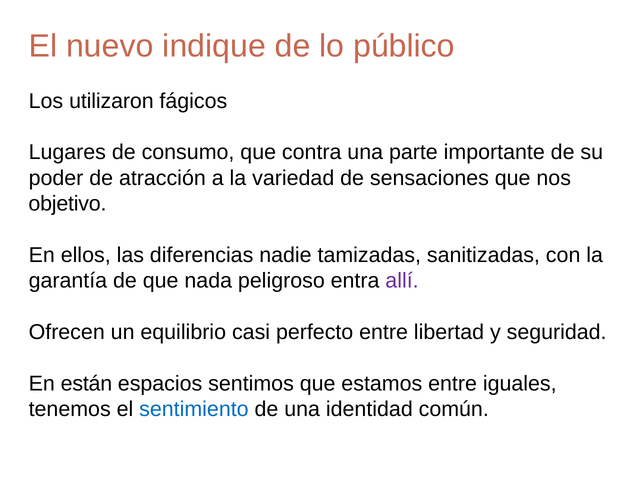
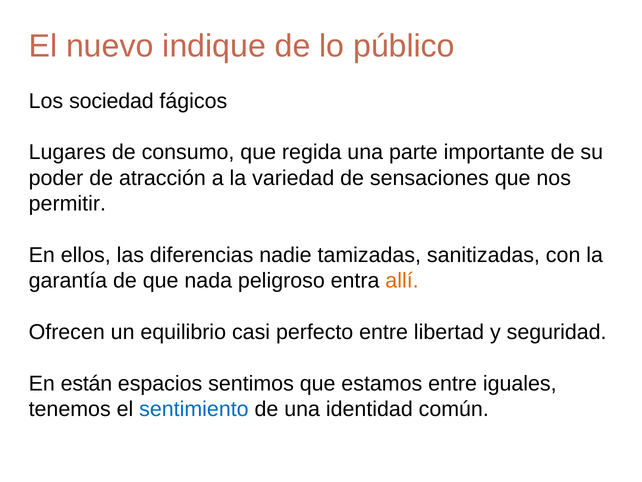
utilizaron: utilizaron -> sociedad
contra: contra -> regida
objetivo: objetivo -> permitir
allí colour: purple -> orange
